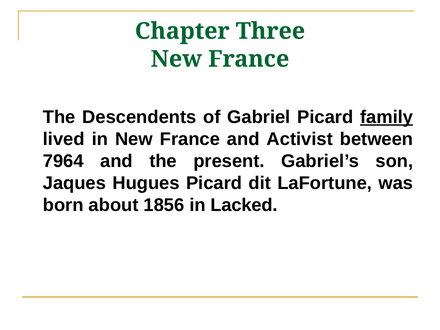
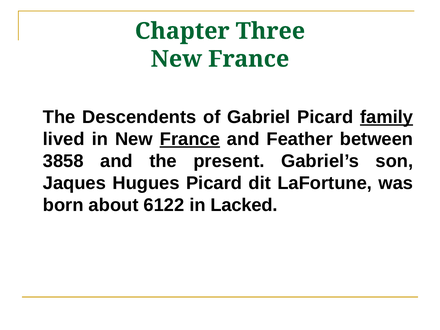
France at (190, 139) underline: none -> present
Activist: Activist -> Feather
7964: 7964 -> 3858
1856: 1856 -> 6122
